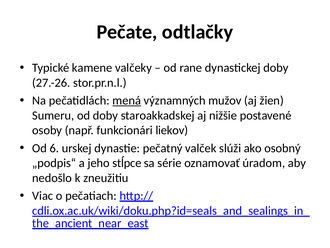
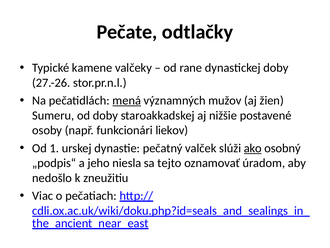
6: 6 -> 1
ako underline: none -> present
stĺpce: stĺpce -> niesla
série: série -> tejto
